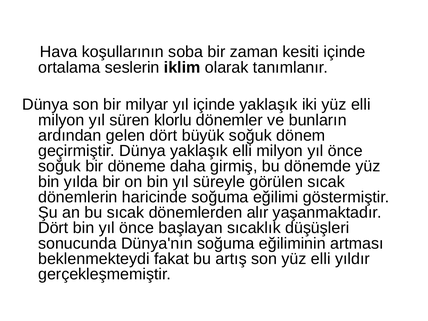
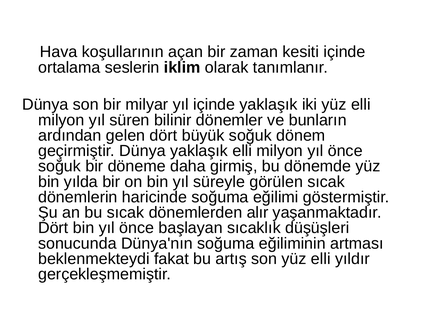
soba: soba -> açan
klorlu: klorlu -> bilinir
